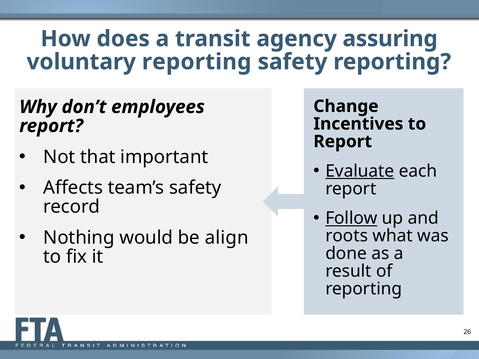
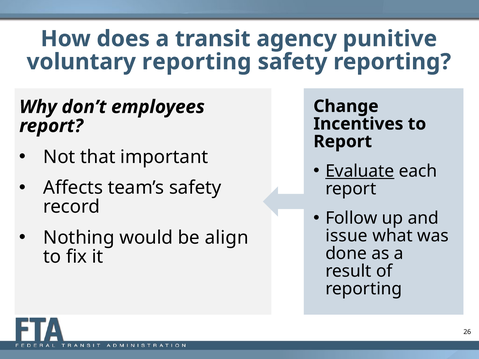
assuring: assuring -> punitive
Follow underline: present -> none
roots: roots -> issue
